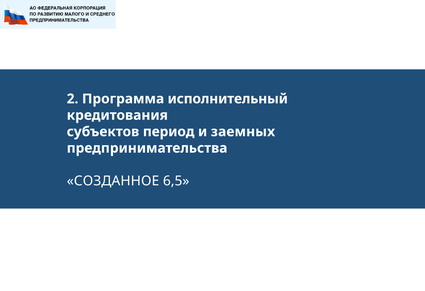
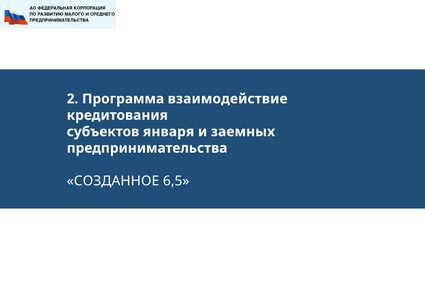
исполнительный: исполнительный -> взаимодействие
период: период -> января
